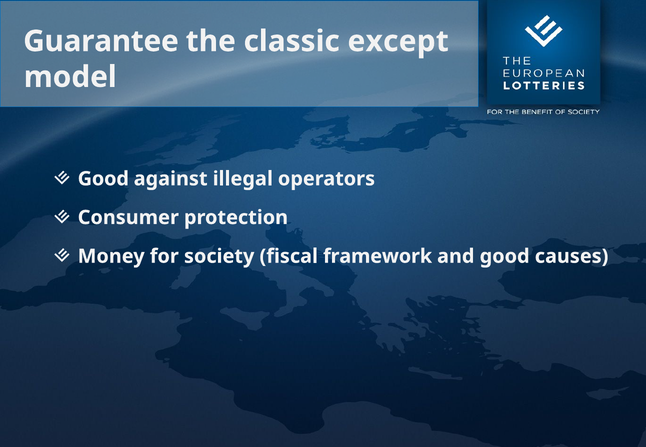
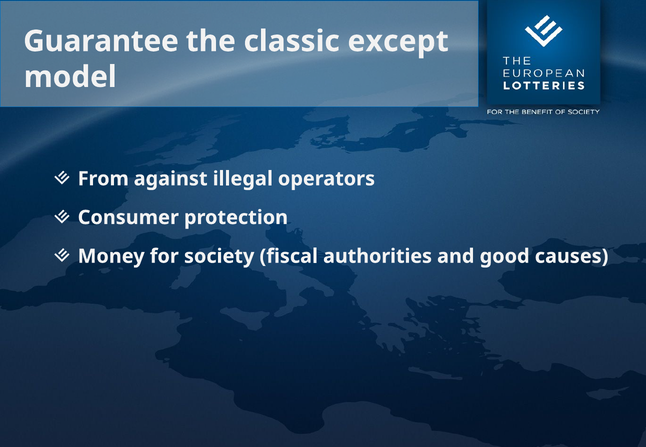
Good at (103, 179): Good -> From
framework: framework -> authorities
